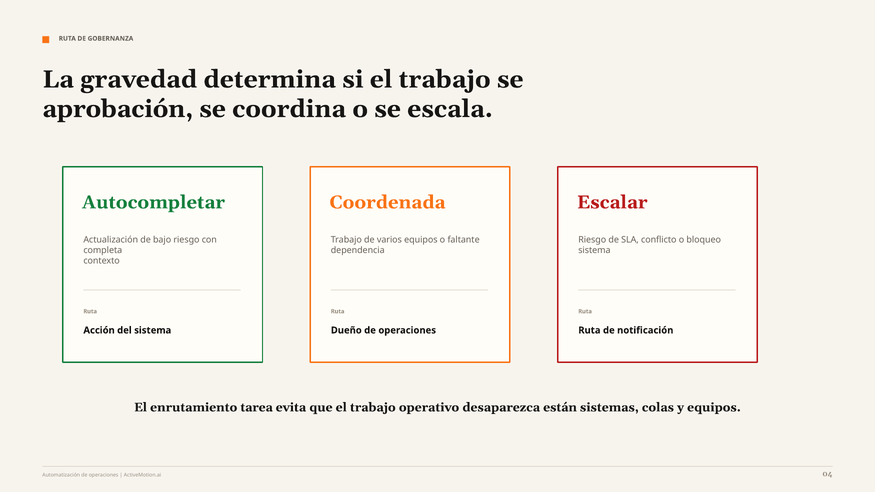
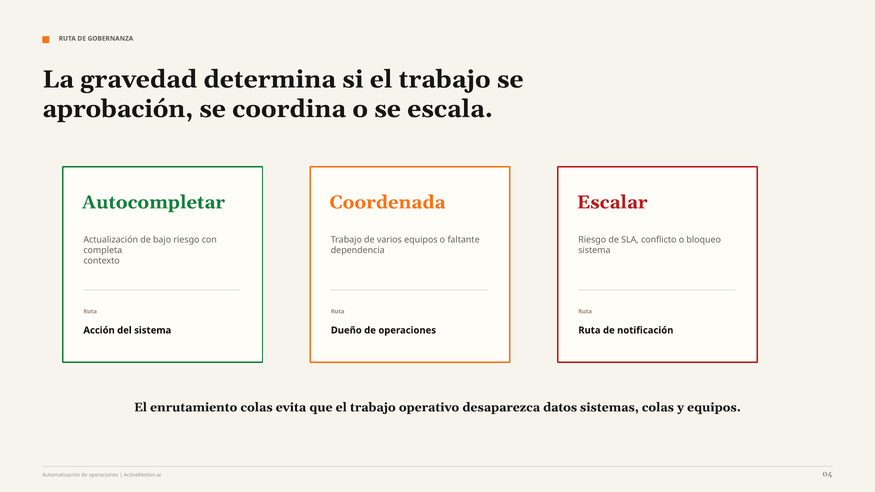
enrutamiento tarea: tarea -> colas
están: están -> datos
